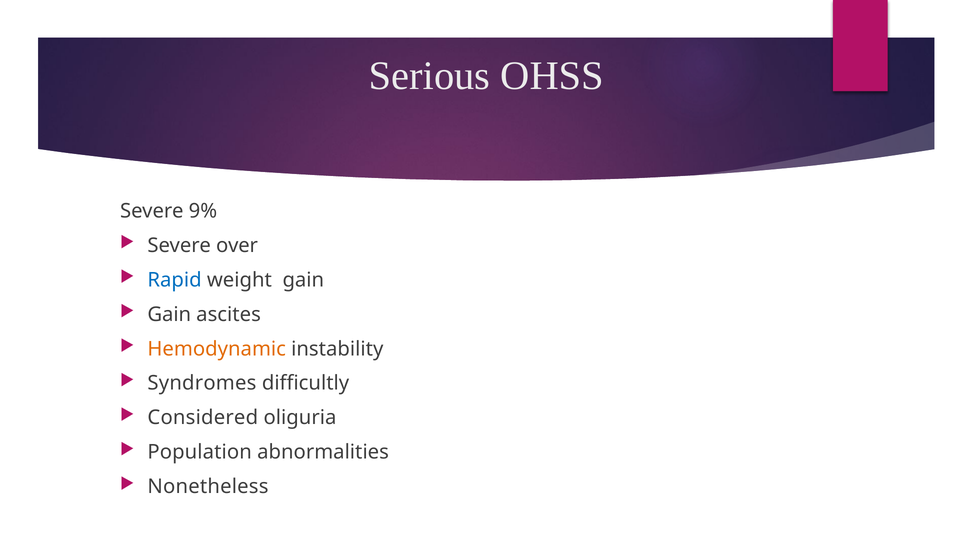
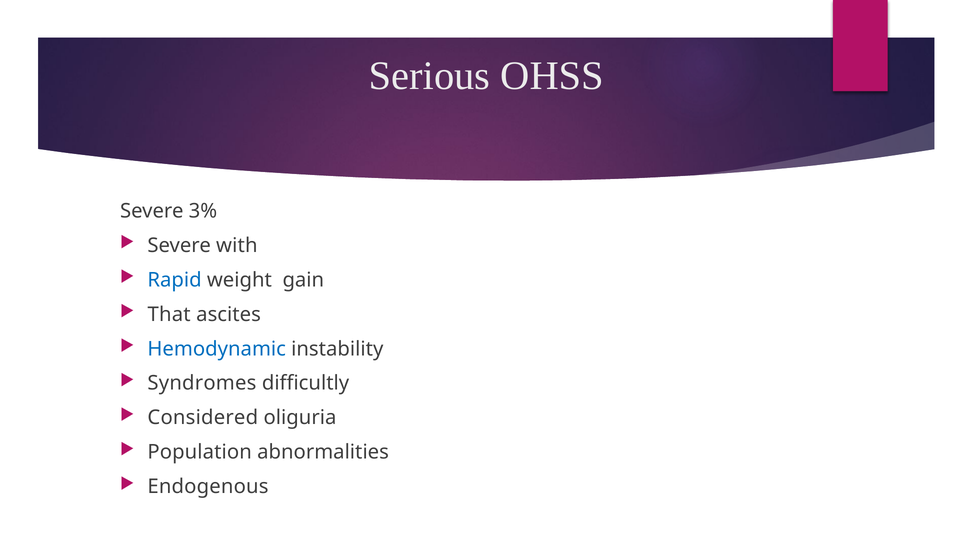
9%: 9% -> 3%
over: over -> with
Gain at (169, 315): Gain -> That
Hemodynamic colour: orange -> blue
Nonetheless: Nonetheless -> Endogenous
